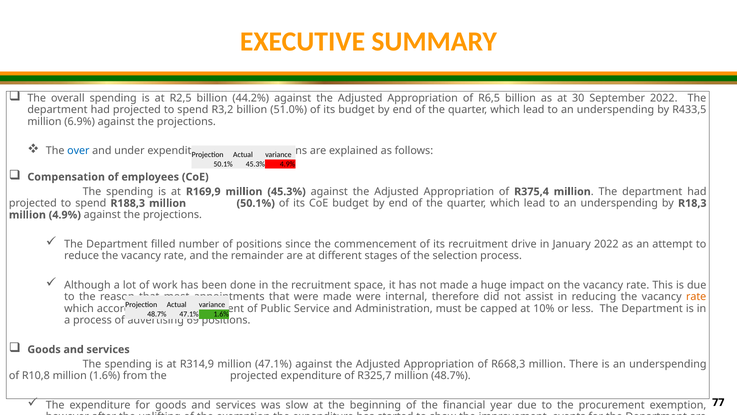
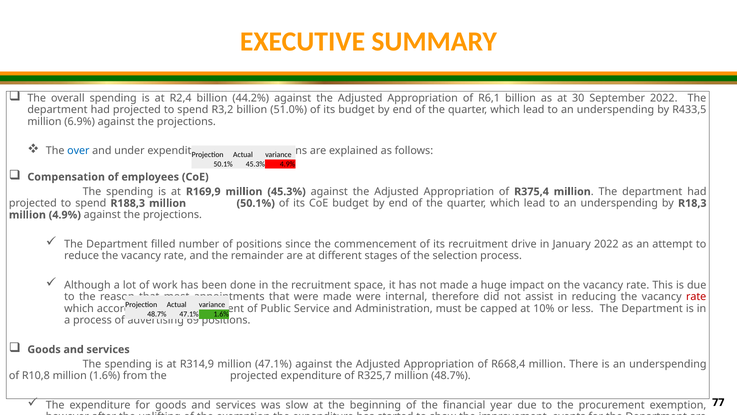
R2,5: R2,5 -> R2,4
R6,5: R6,5 -> R6,1
rate at (696, 297) colour: orange -> red
R668,3: R668,3 -> R668,4
